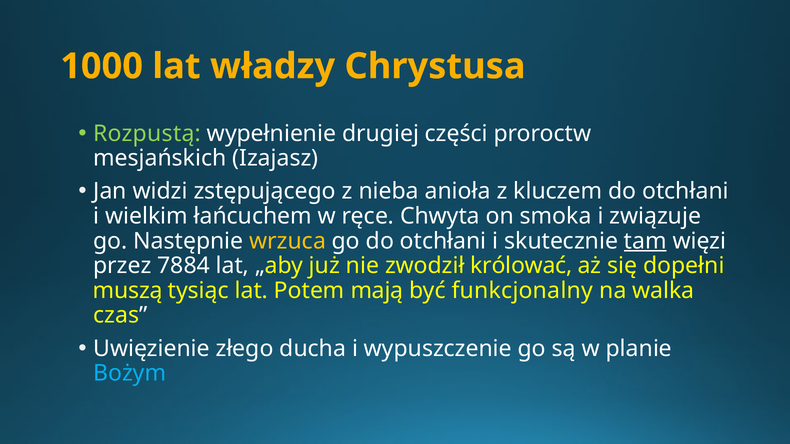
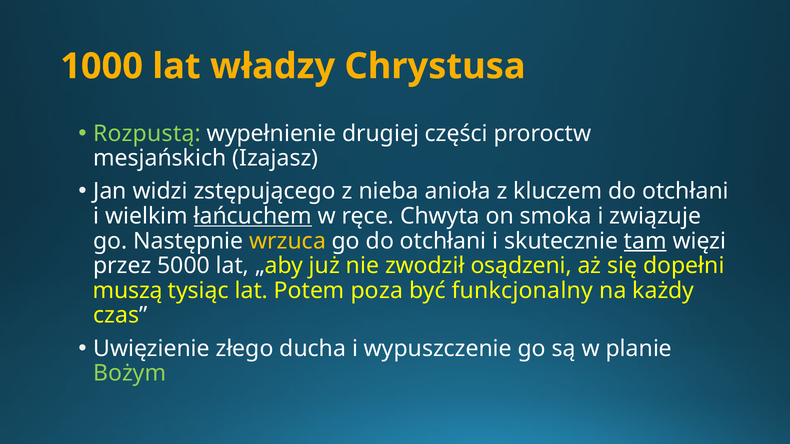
łańcuchem underline: none -> present
7884: 7884 -> 5000
królować: królować -> osądzeni
mają: mają -> poza
walka: walka -> każdy
Bożym colour: light blue -> light green
